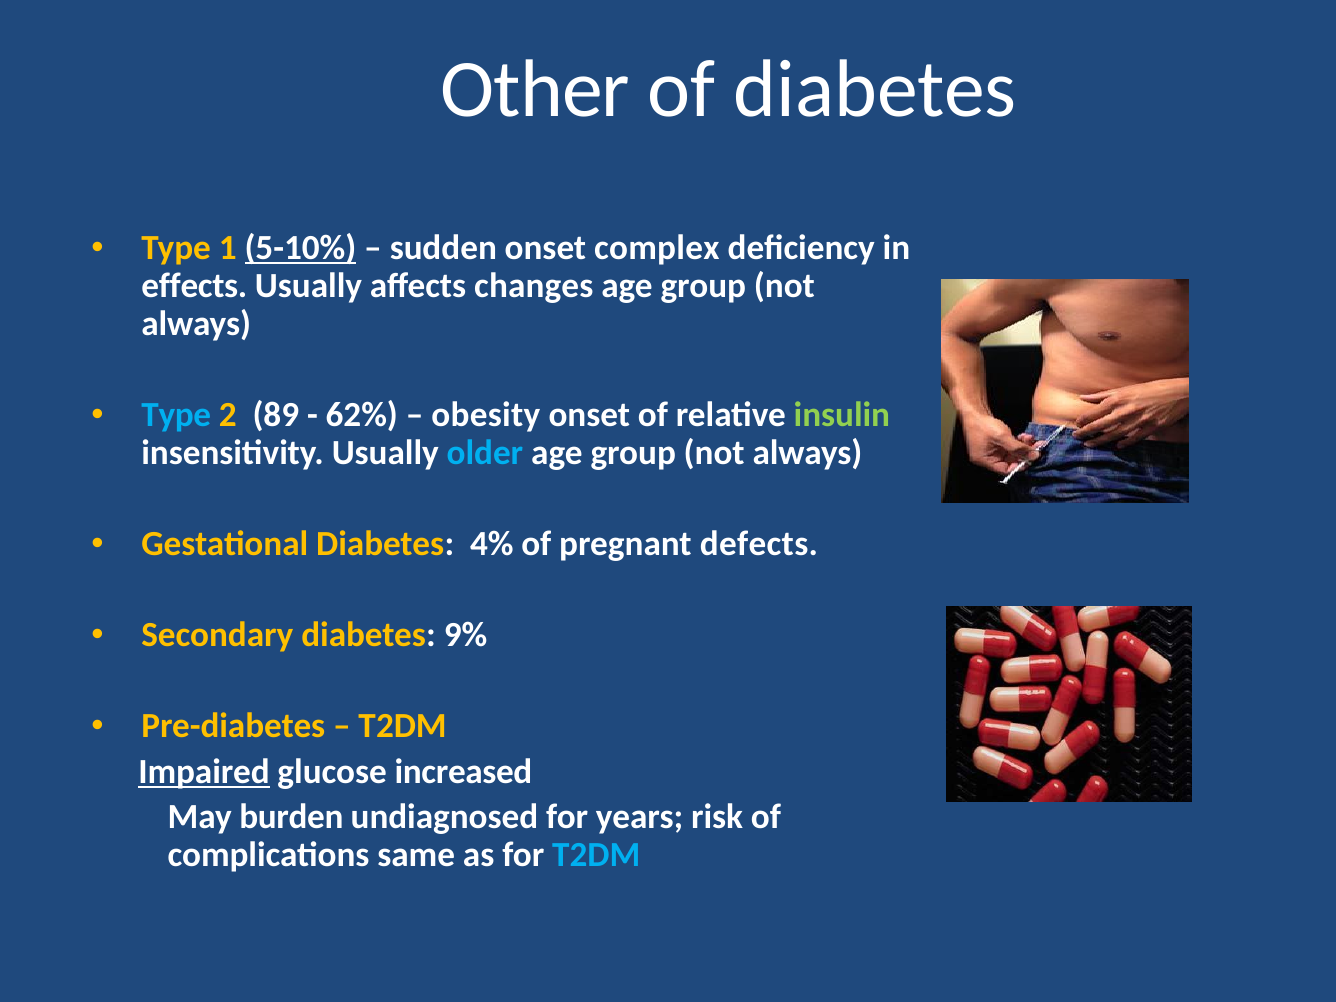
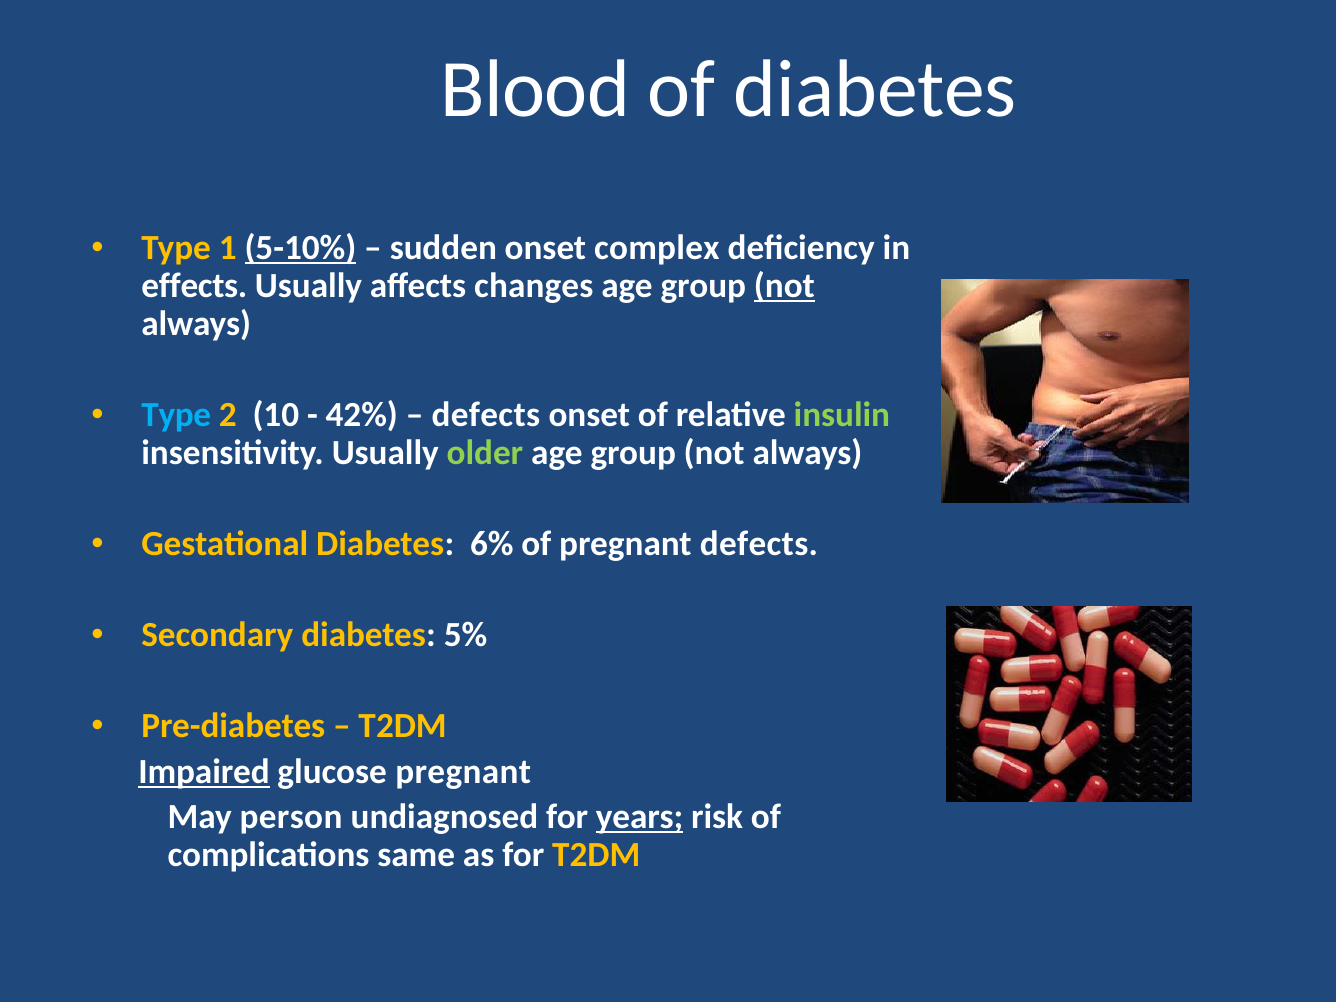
Other: Other -> Blood
not at (784, 286) underline: none -> present
89: 89 -> 10
62%: 62% -> 42%
obesity at (486, 415): obesity -> defects
older colour: light blue -> light green
4%: 4% -> 6%
9%: 9% -> 5%
glucose increased: increased -> pregnant
burden: burden -> person
years underline: none -> present
T2DM at (596, 855) colour: light blue -> yellow
